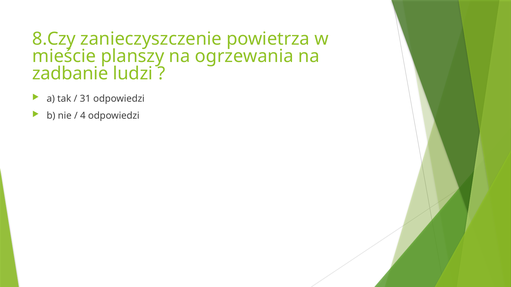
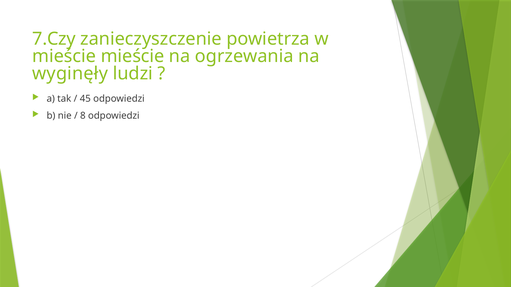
8.Czy: 8.Czy -> 7.Czy
mieście planszy: planszy -> mieście
zadbanie: zadbanie -> wyginęły
31: 31 -> 45
4: 4 -> 8
